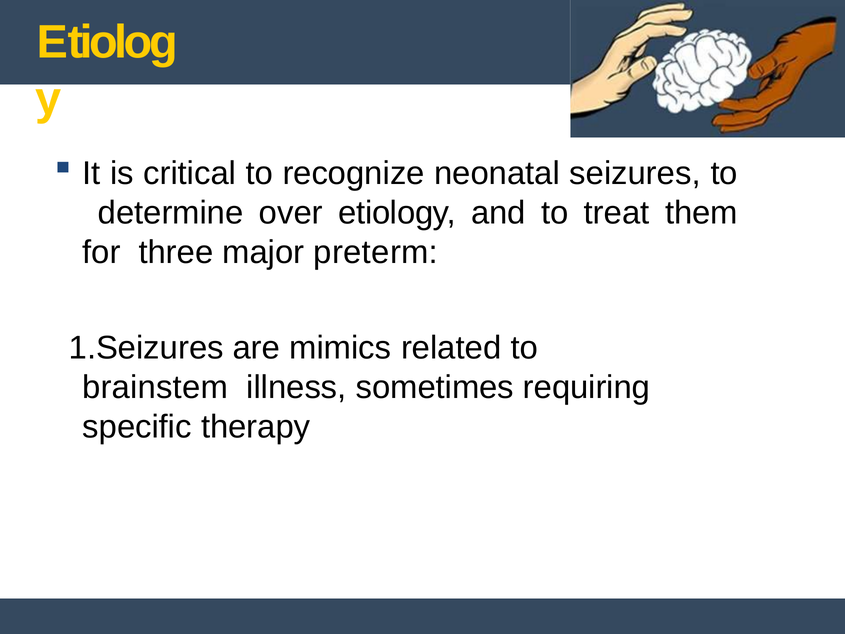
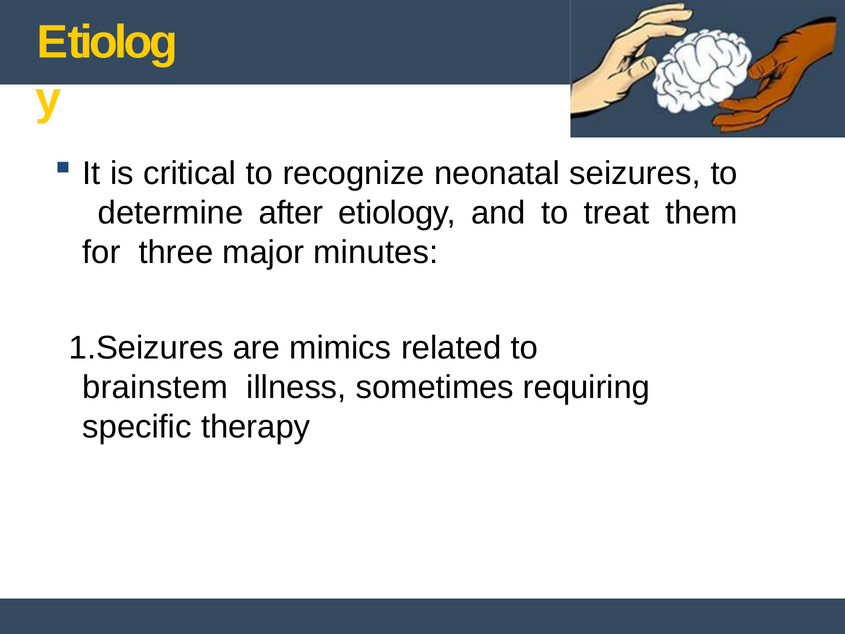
over: over -> after
preterm: preterm -> minutes
